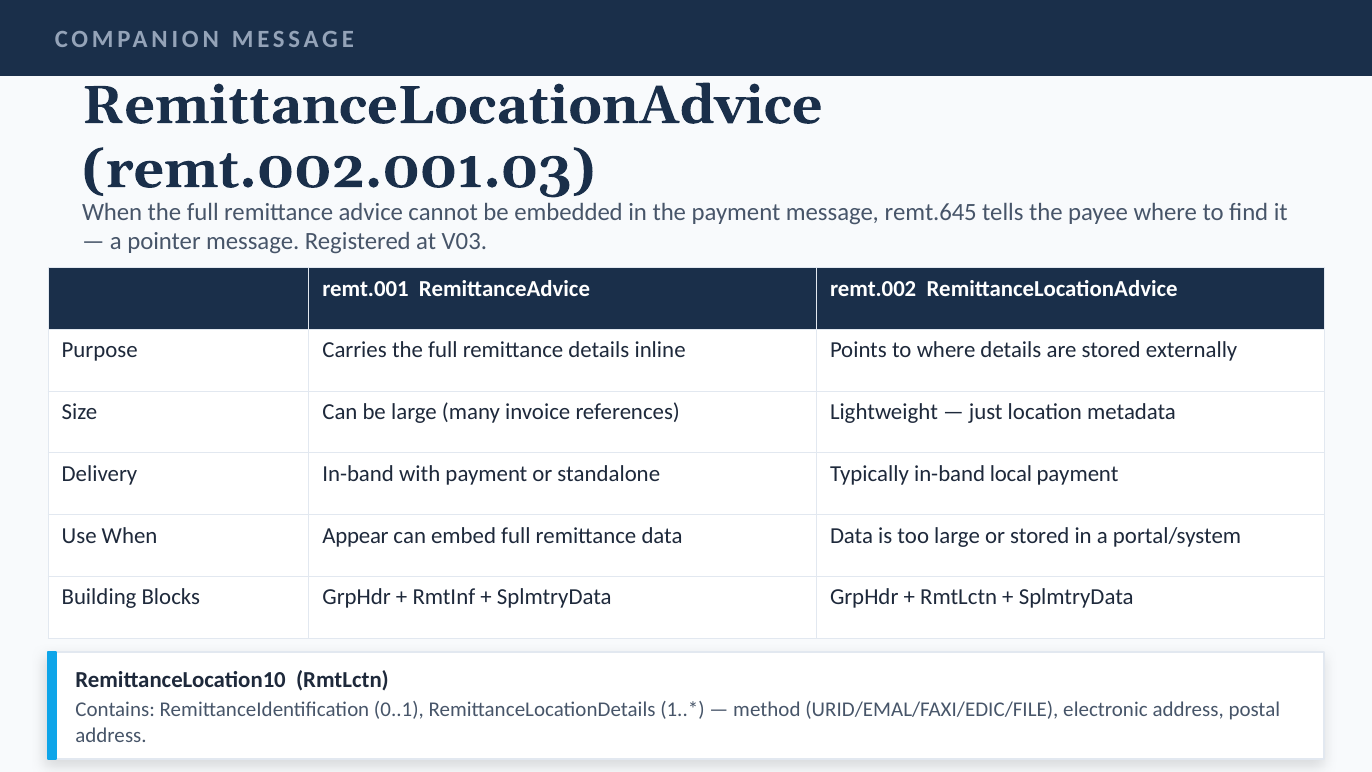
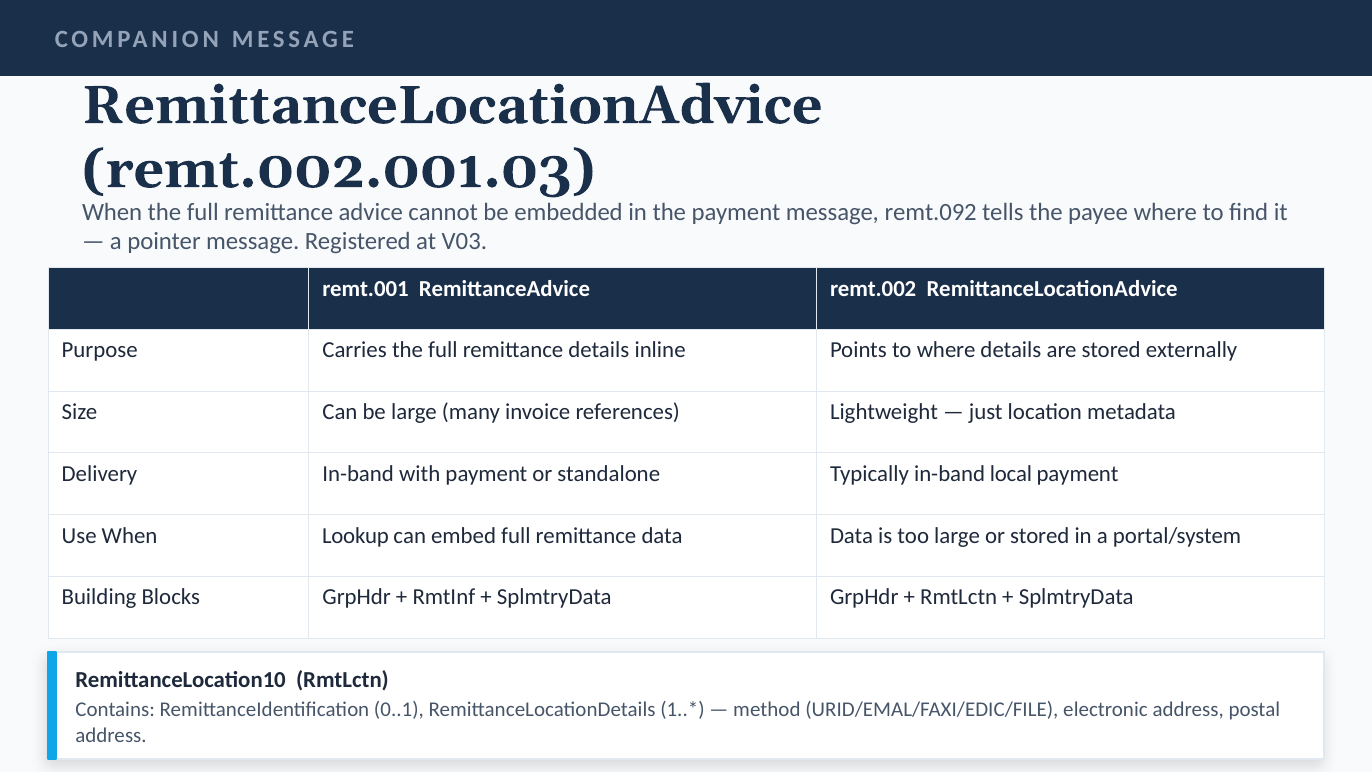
remt.645: remt.645 -> remt.092
Appear: Appear -> Lookup
